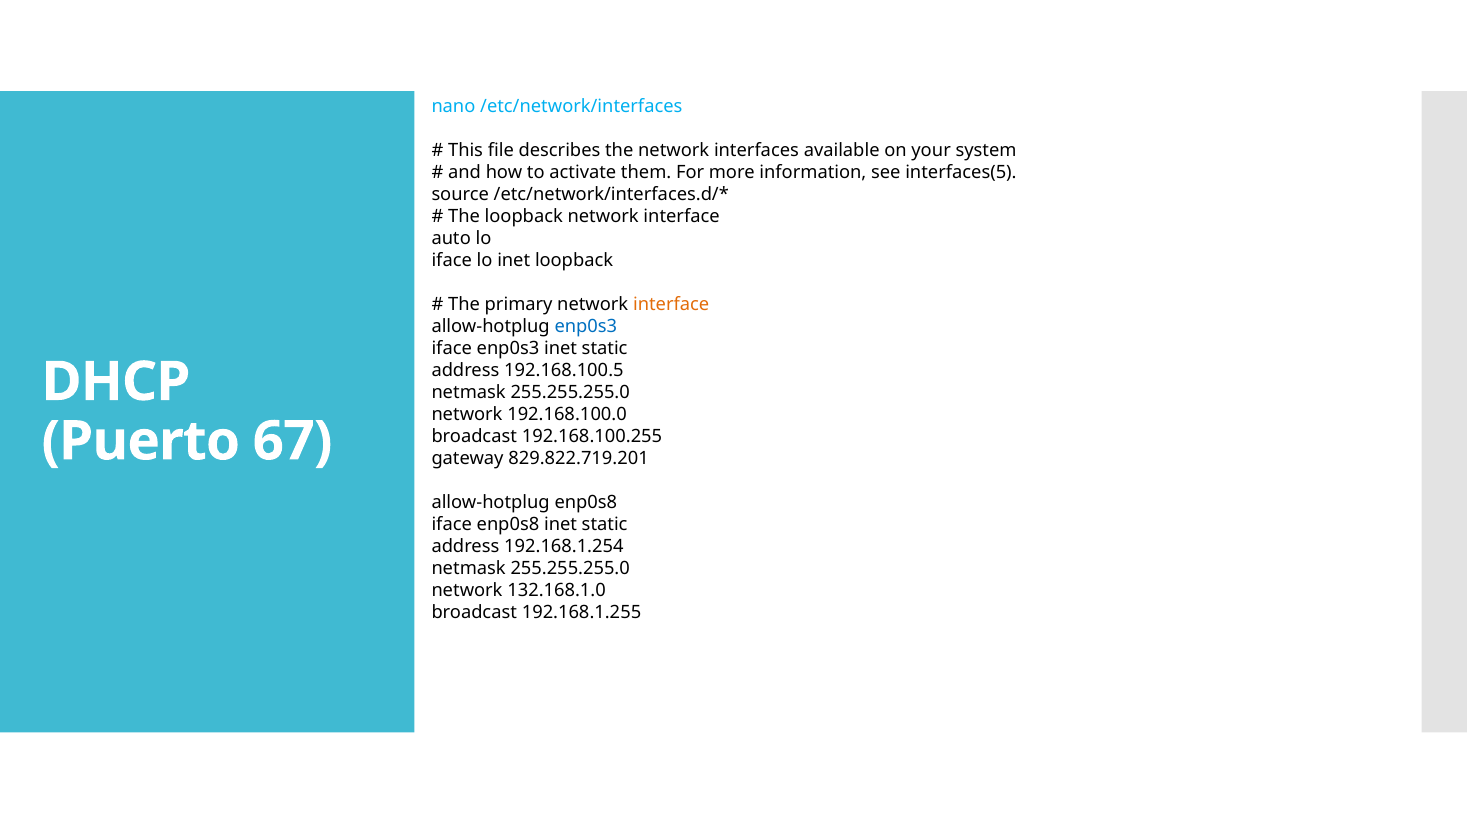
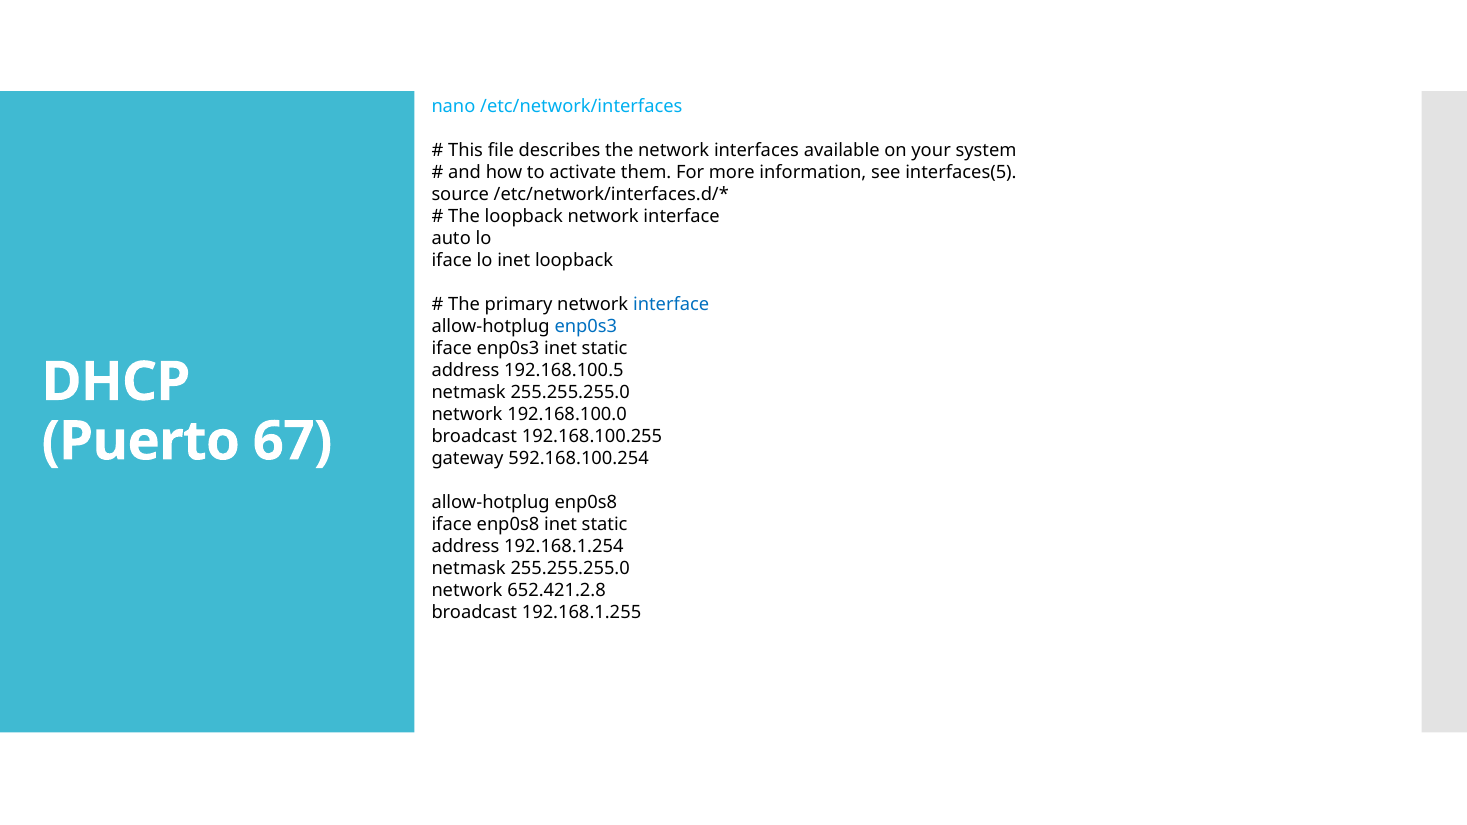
interface at (671, 304) colour: orange -> blue
829.822.719.201: 829.822.719.201 -> 592.168.100.254
132.168.1.0: 132.168.1.0 -> 652.421.2.8
